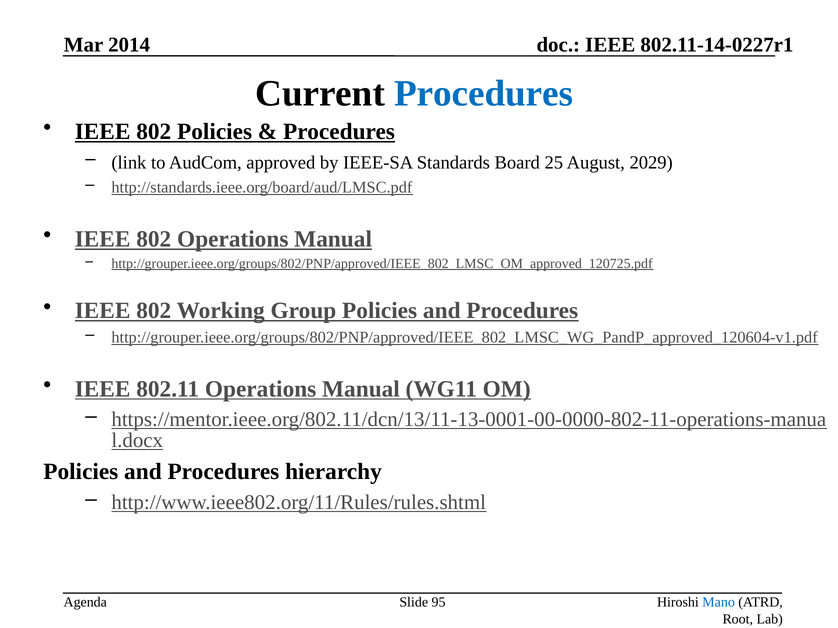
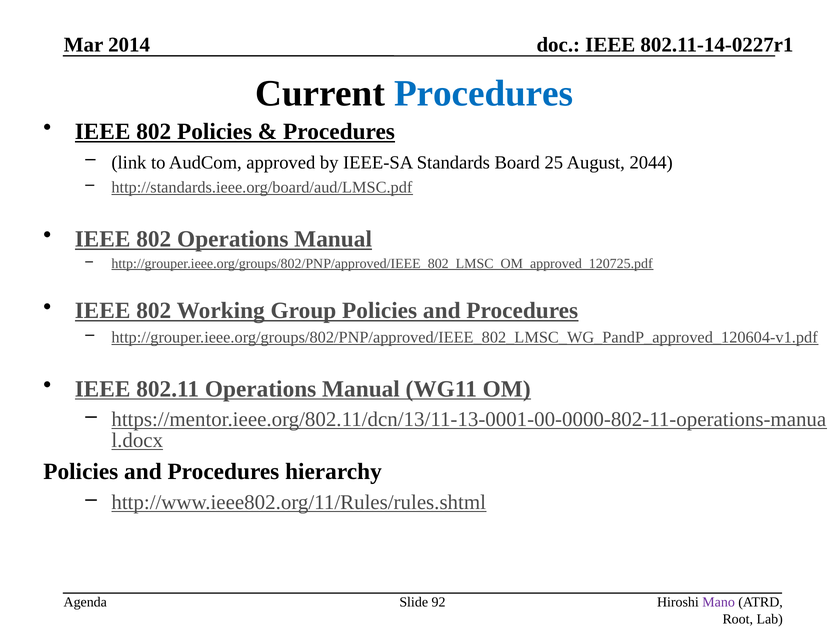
2029: 2029 -> 2044
95: 95 -> 92
Mano colour: blue -> purple
